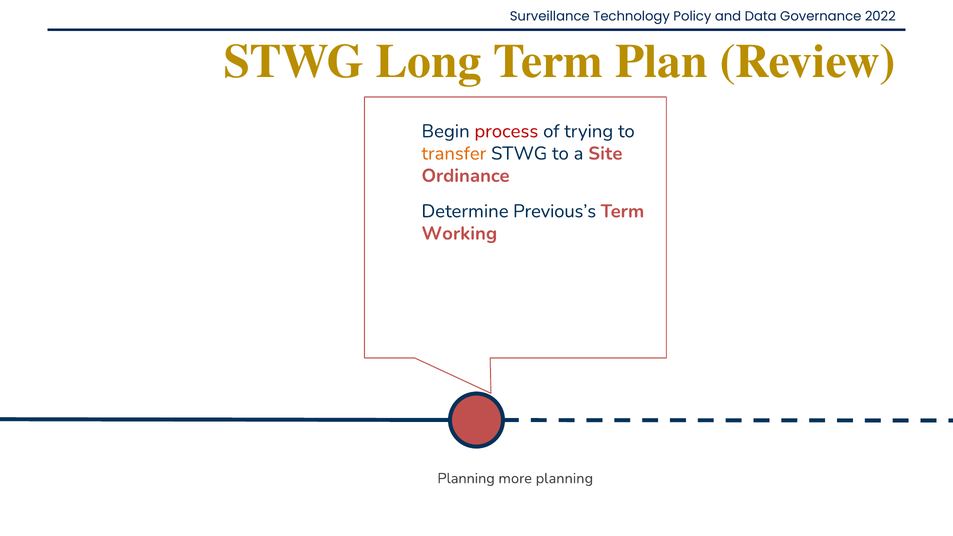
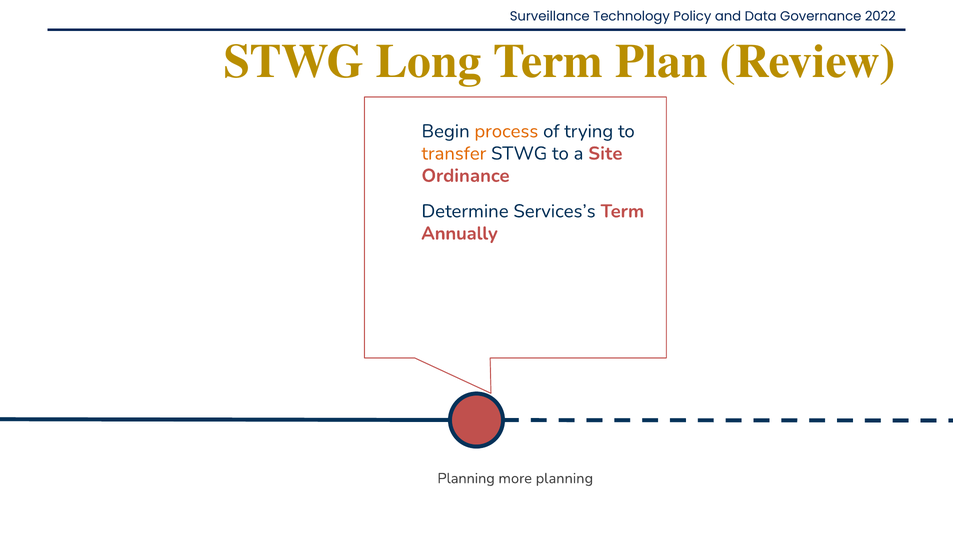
process colour: red -> orange
Previous’s: Previous’s -> Services’s
Working: Working -> Annually
